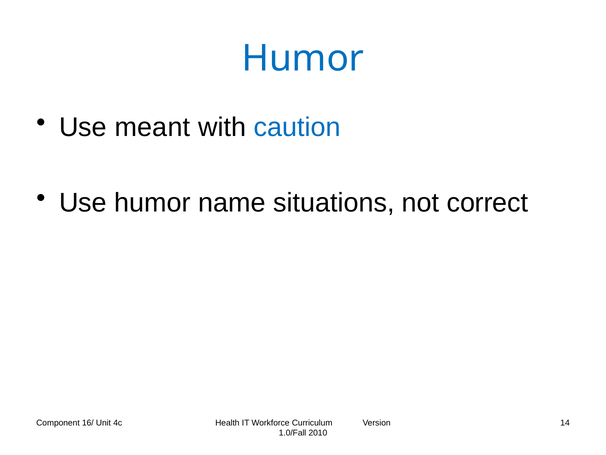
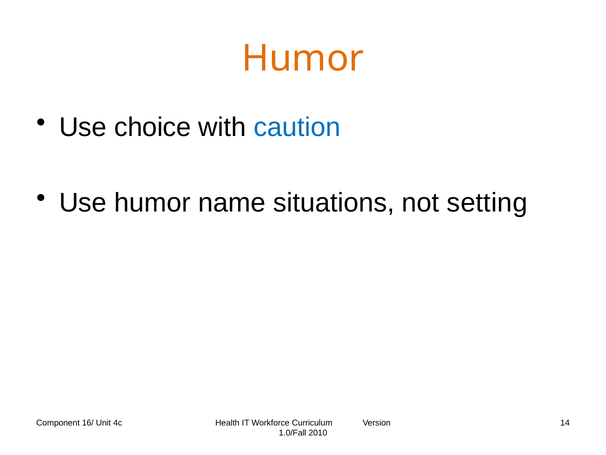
Humor at (303, 59) colour: blue -> orange
meant: meant -> choice
correct: correct -> setting
